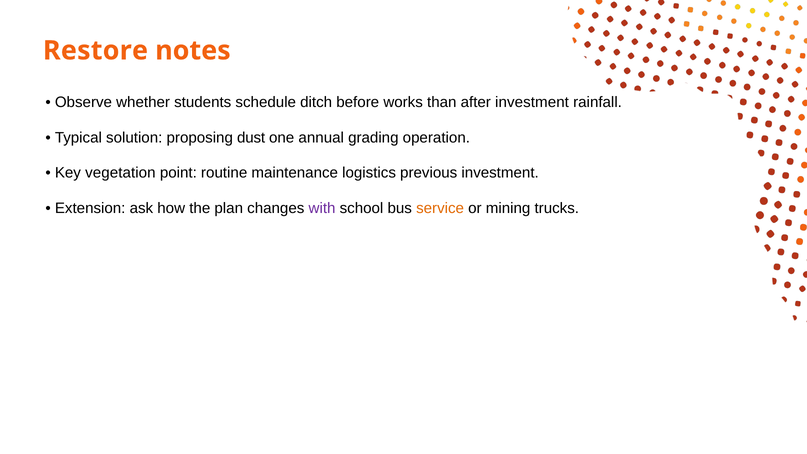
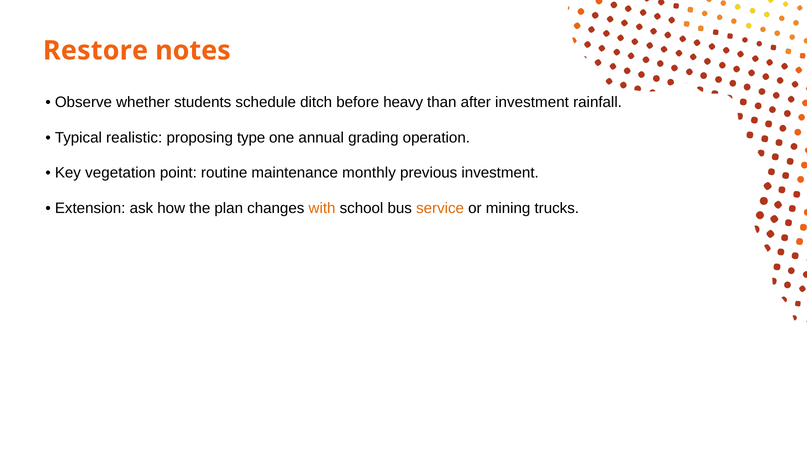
works: works -> heavy
solution: solution -> realistic
dust: dust -> type
logistics: logistics -> monthly
with colour: purple -> orange
